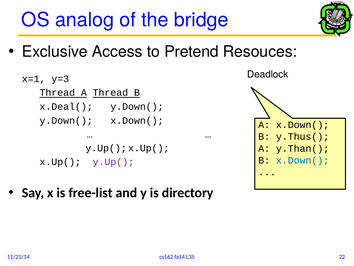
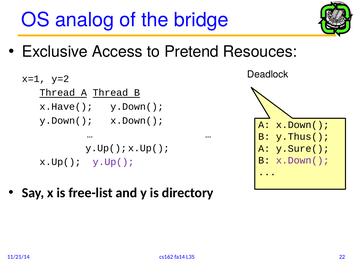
y=3: y=3 -> y=2
x.Deal(: x.Deal( -> x.Have(
y.Than(: y.Than( -> y.Sure(
x.Down( at (303, 160) colour: blue -> purple
